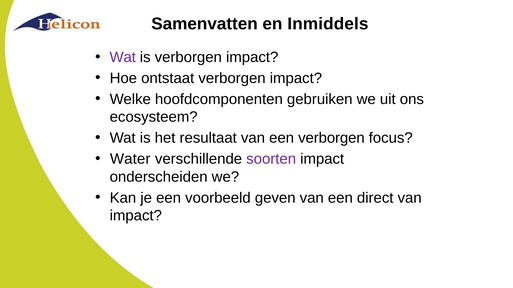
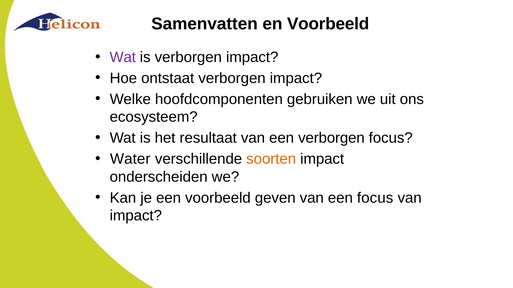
en Inmiddels: Inmiddels -> Voorbeeld
soorten colour: purple -> orange
een direct: direct -> focus
